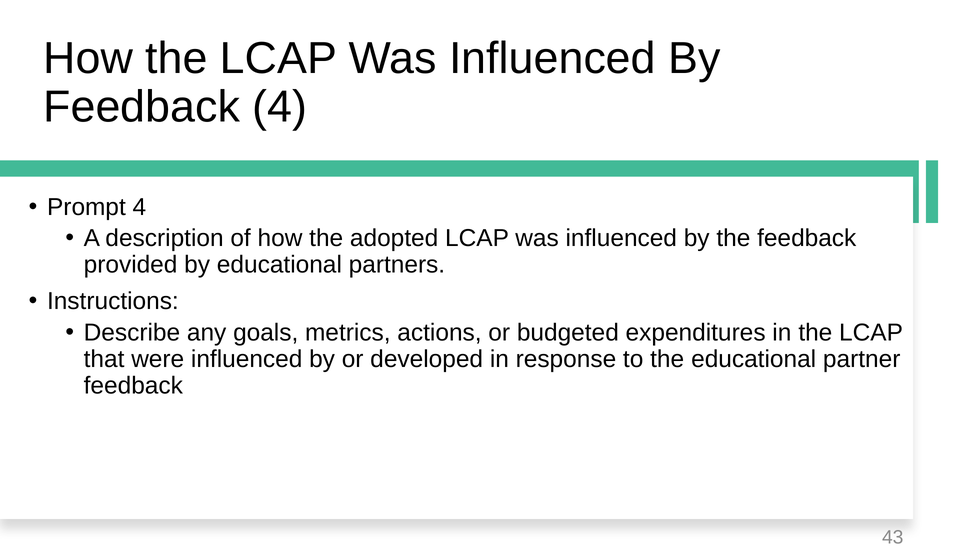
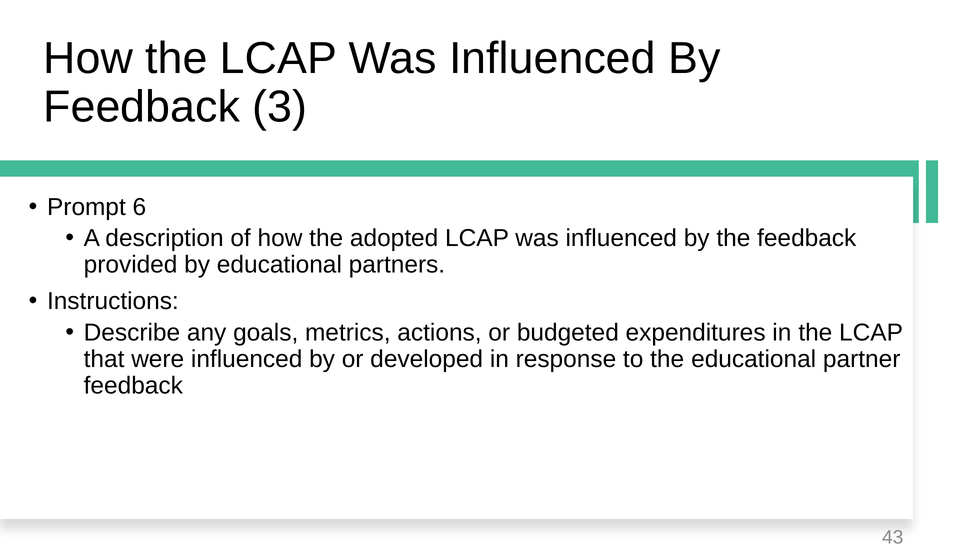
Feedback 4: 4 -> 3
Prompt 4: 4 -> 6
